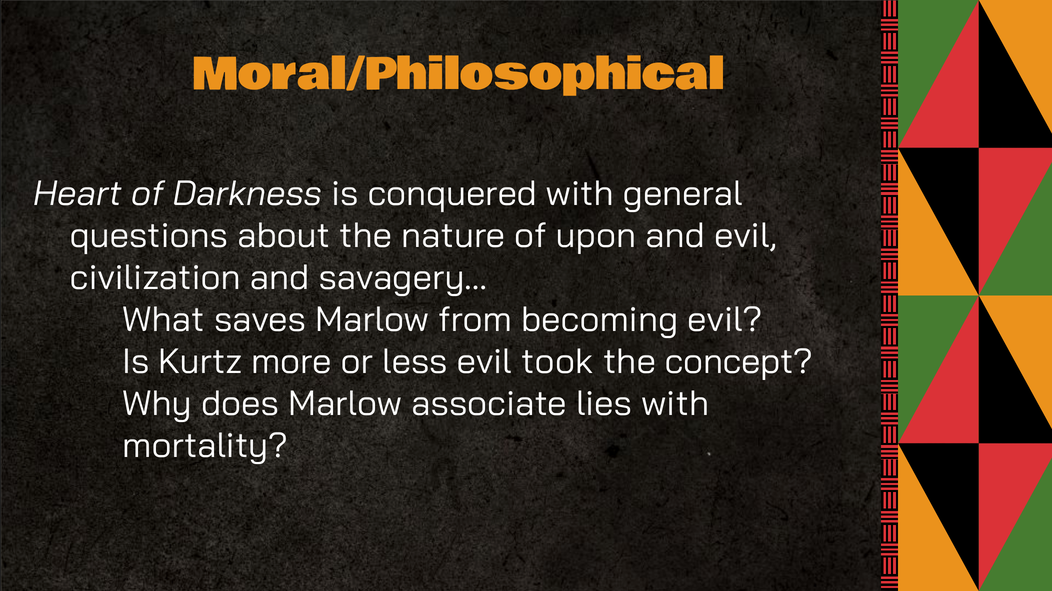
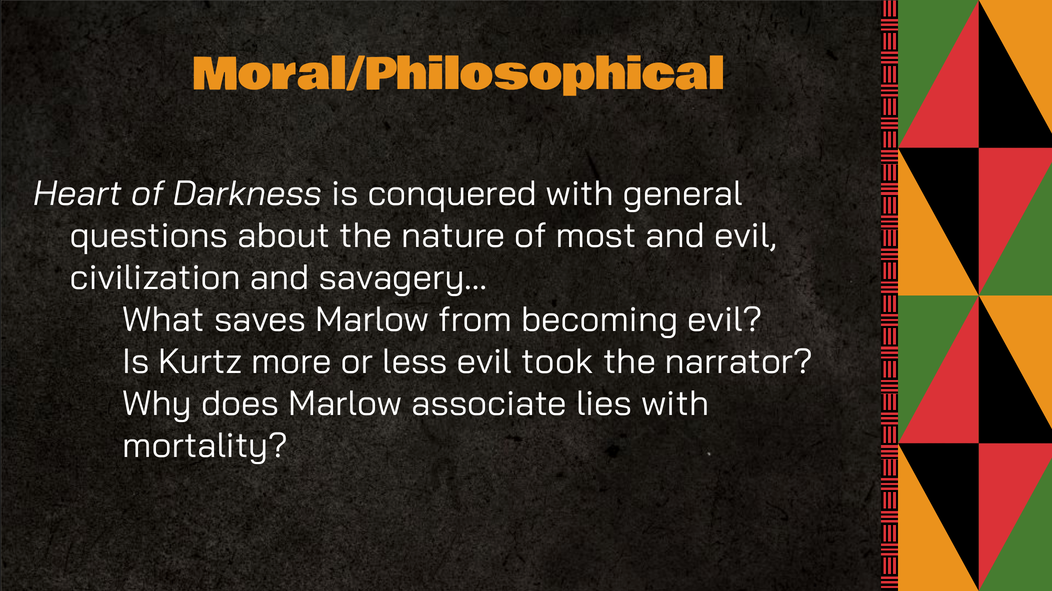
upon: upon -> most
concept: concept -> narrator
